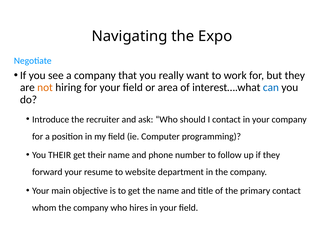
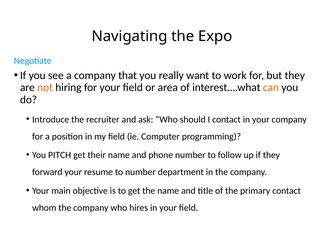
can colour: blue -> orange
You THEIR: THEIR -> PITCH
to website: website -> number
